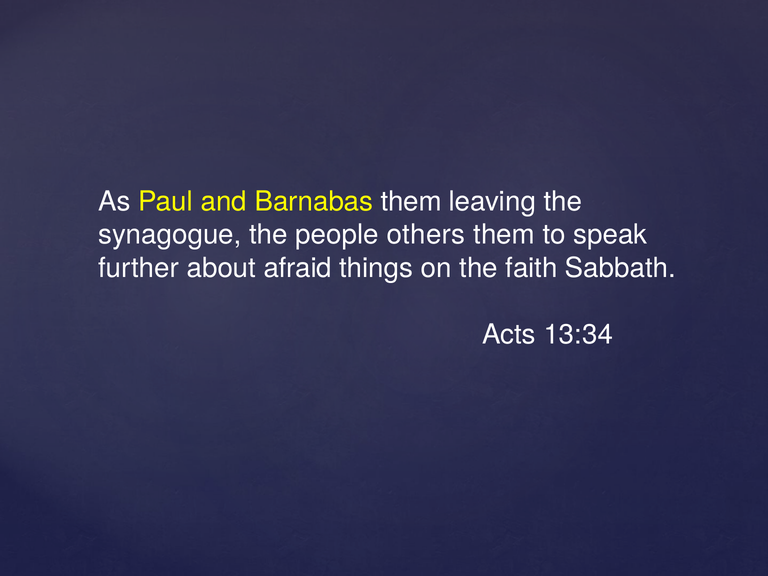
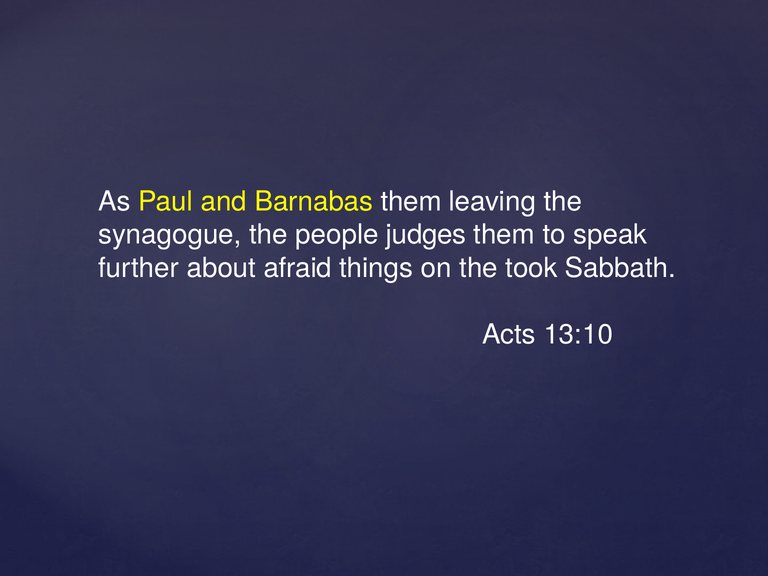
others: others -> judges
faith: faith -> took
13:34: 13:34 -> 13:10
